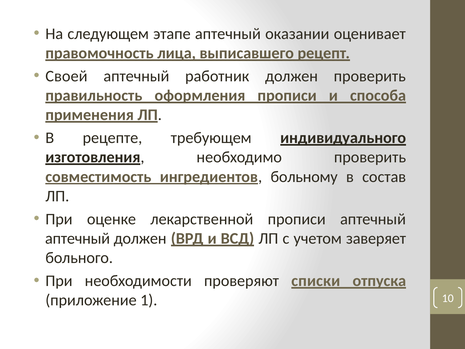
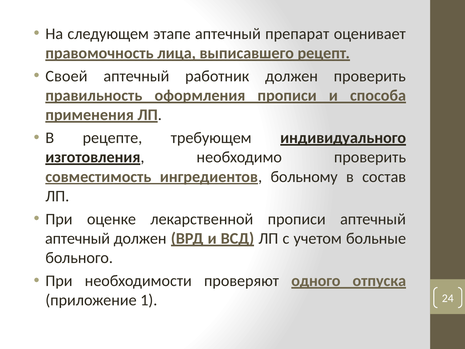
оказании: оказании -> препарат
заверяет: заверяет -> больные
списки: списки -> одного
10: 10 -> 24
